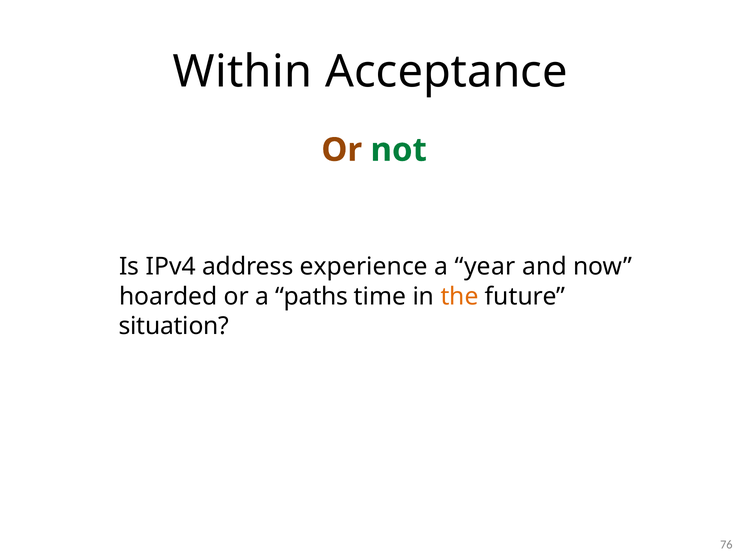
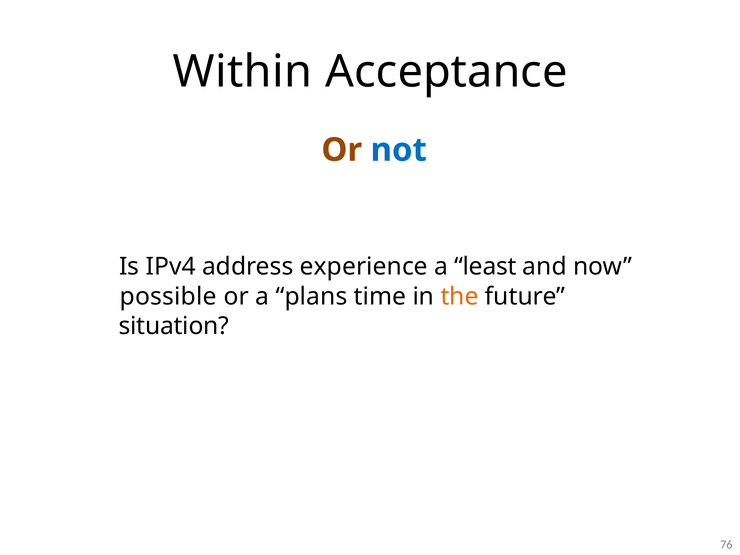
not colour: green -> blue
year: year -> least
hoarded: hoarded -> possible
paths: paths -> plans
